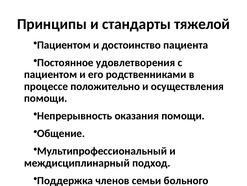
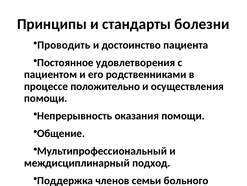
тяжелой: тяжелой -> болезни
Пациентом at (64, 45): Пациентом -> Проводить
